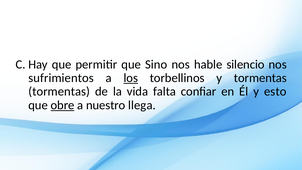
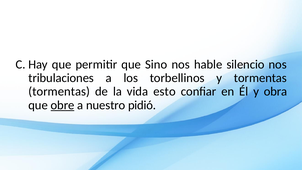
sufrimientos: sufrimientos -> tribulaciones
los underline: present -> none
falta: falta -> esto
esto: esto -> obra
llega: llega -> pidió
